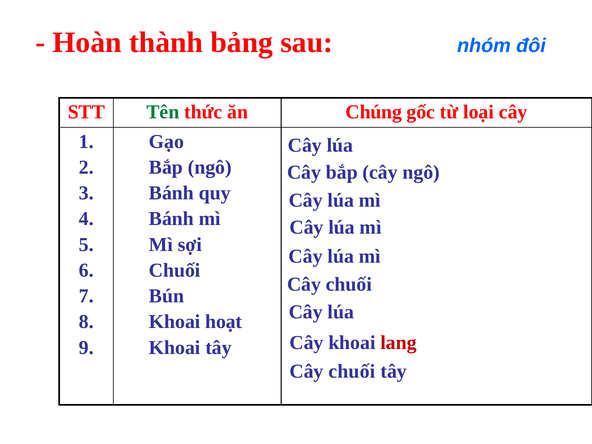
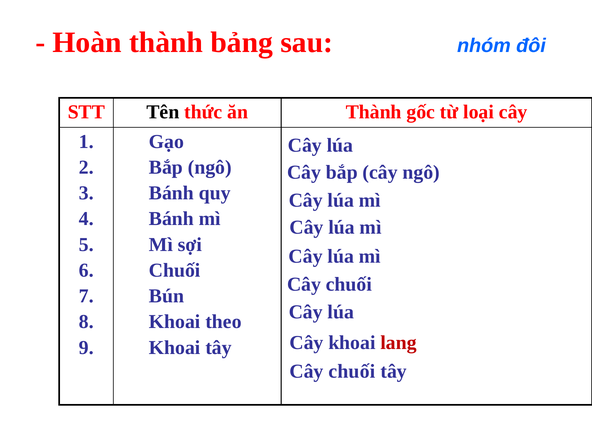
Tên colour: green -> black
ăn Chúng: Chúng -> Thành
hoạt: hoạt -> theo
